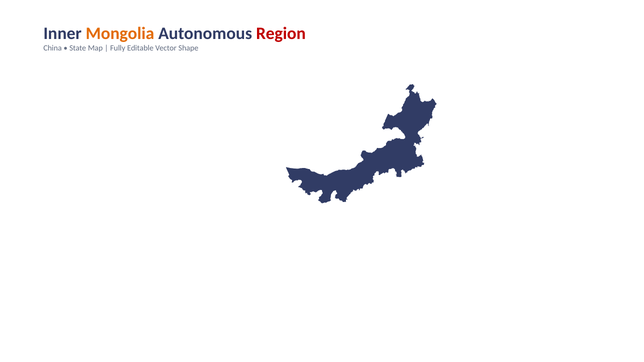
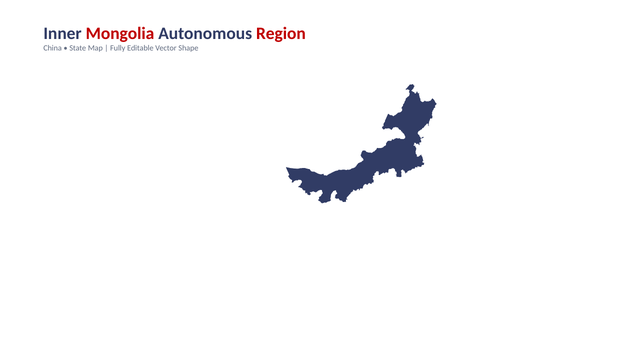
Mongolia colour: orange -> red
